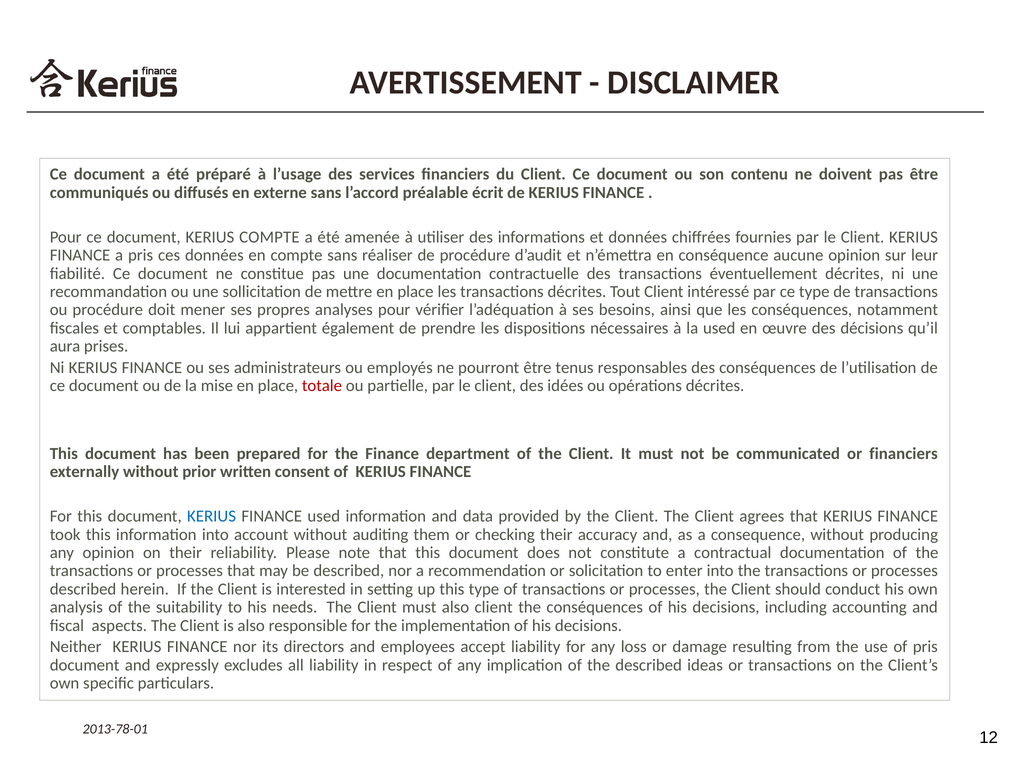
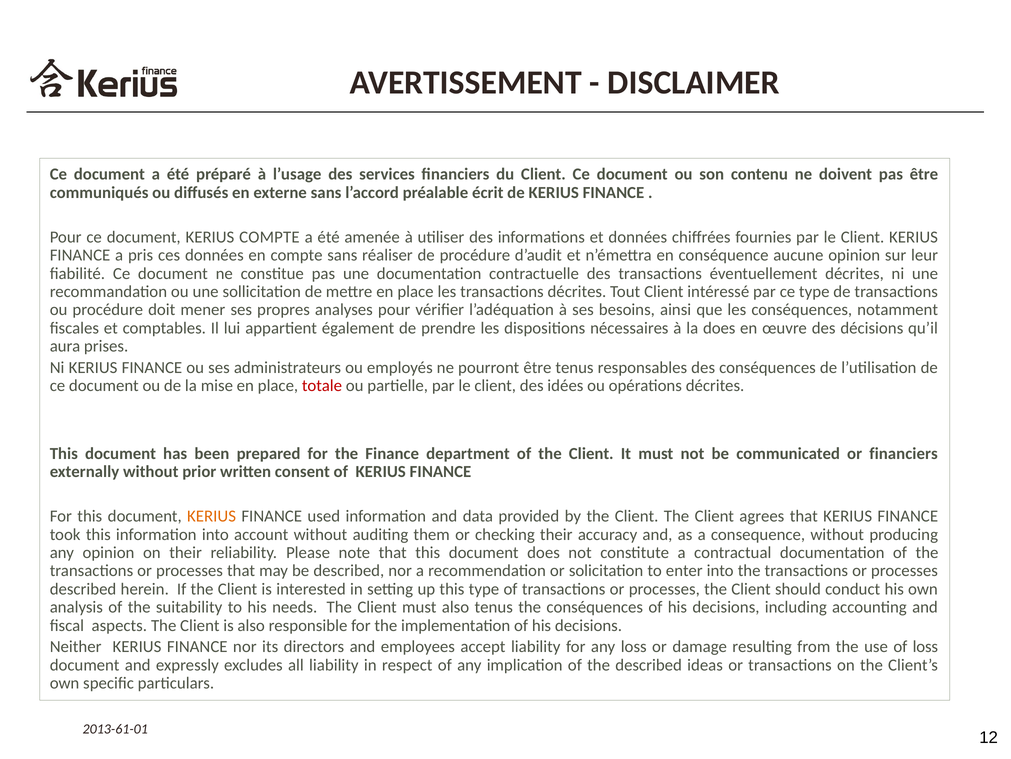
la used: used -> does
KERIUS at (212, 516) colour: blue -> orange
also client: client -> tenus
of pris: pris -> loss
2013-78-01: 2013-78-01 -> 2013-61-01
